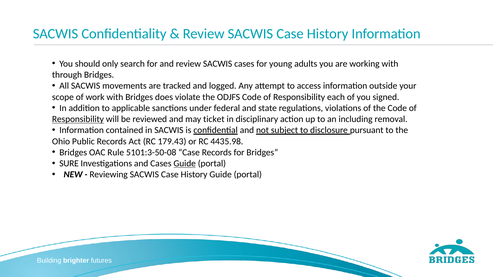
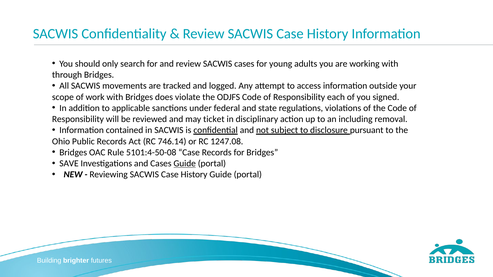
Responsibility at (78, 119) underline: present -> none
179.43: 179.43 -> 746.14
4435.98: 4435.98 -> 1247.08
5101:3-50-08: 5101:3-50-08 -> 5101:4-50-08
SURE: SURE -> SAVE
